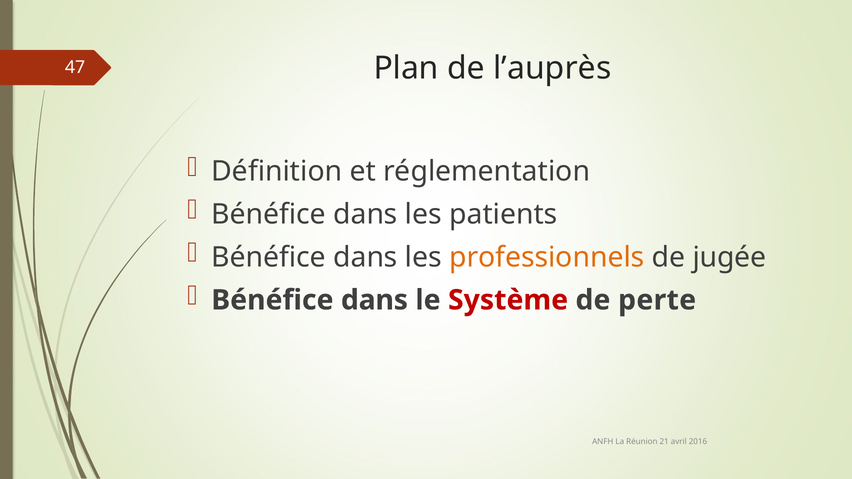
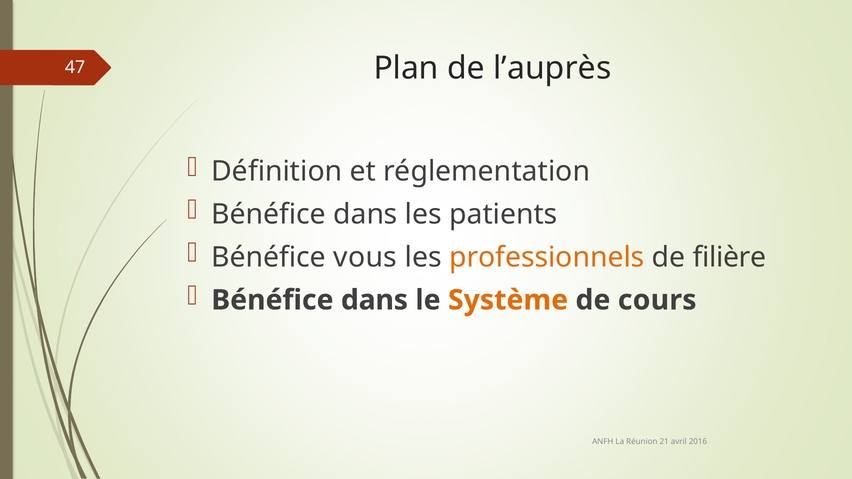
dans at (365, 257): dans -> vous
jugée: jugée -> filière
Système colour: red -> orange
perte: perte -> cours
